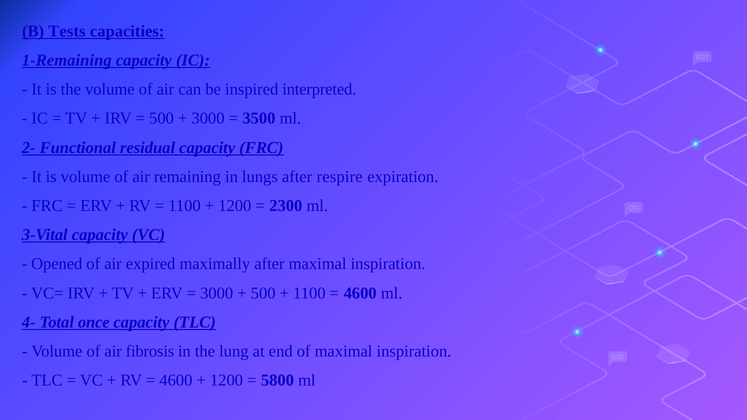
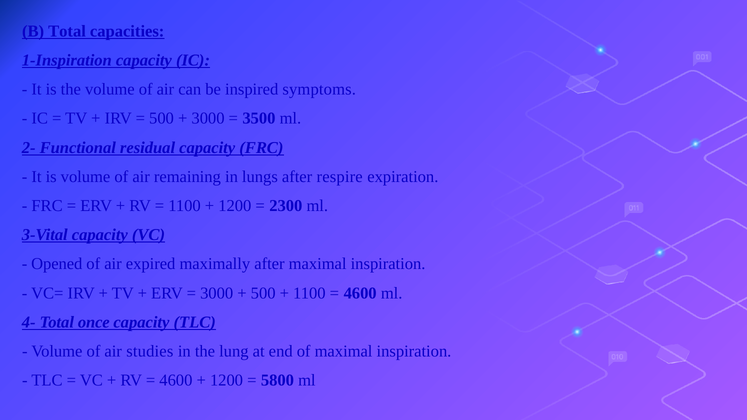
B Tests: Tests -> Total
1-Remaining: 1-Remaining -> 1-Inspiration
interpreted: interpreted -> symptoms
fibrosis: fibrosis -> studies
